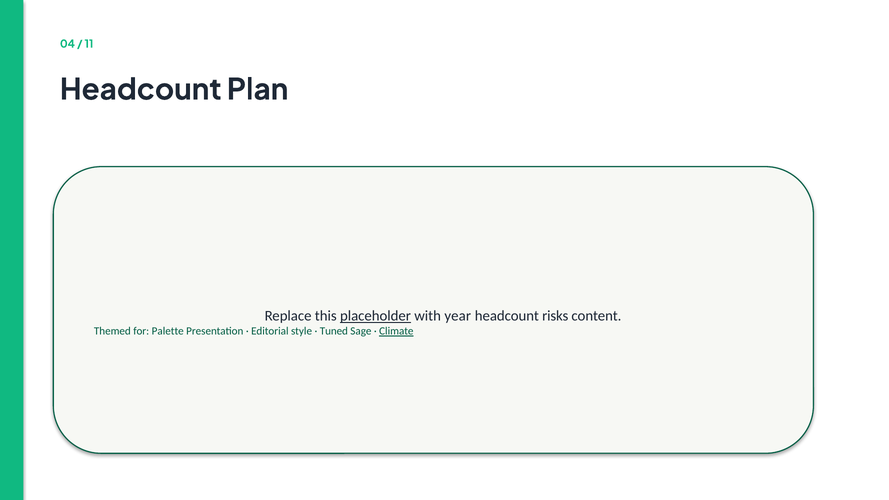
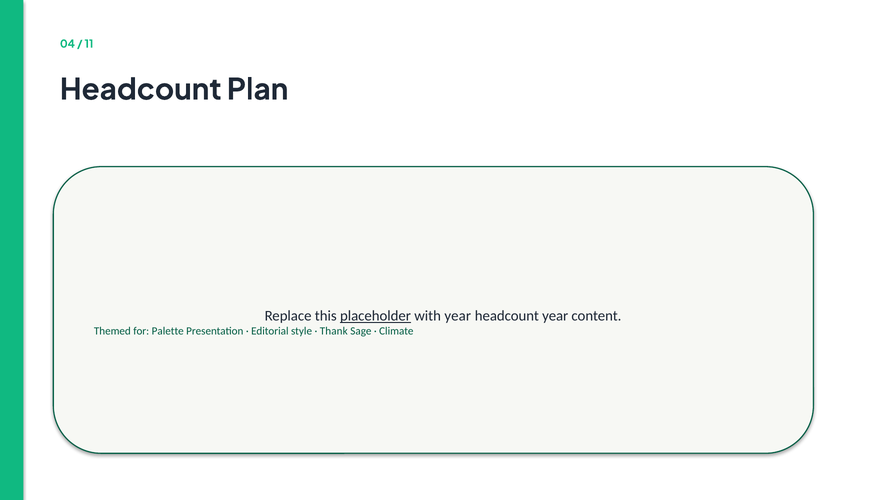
headcount risks: risks -> year
Tuned: Tuned -> Thank
Climate underline: present -> none
